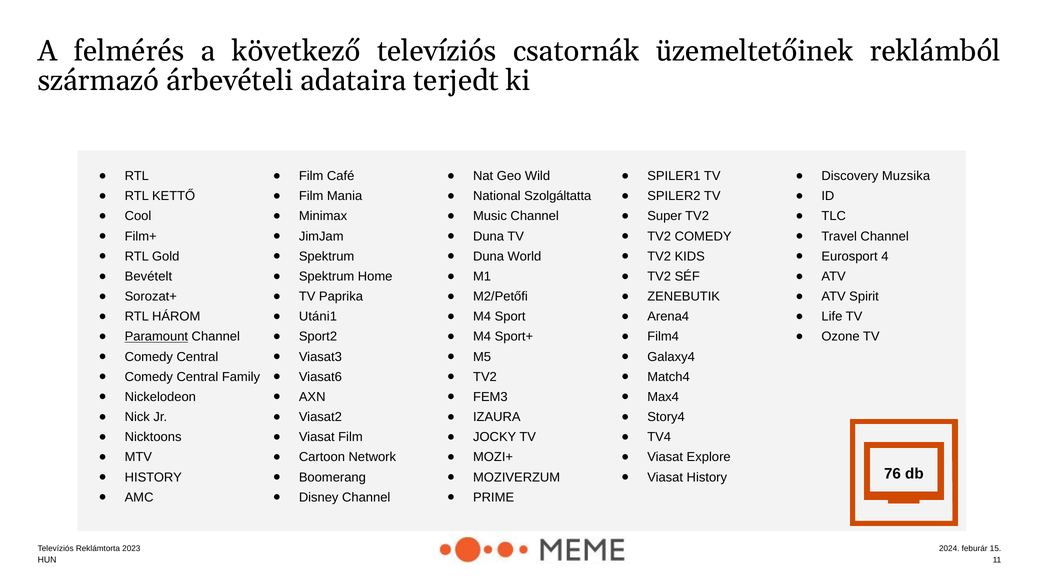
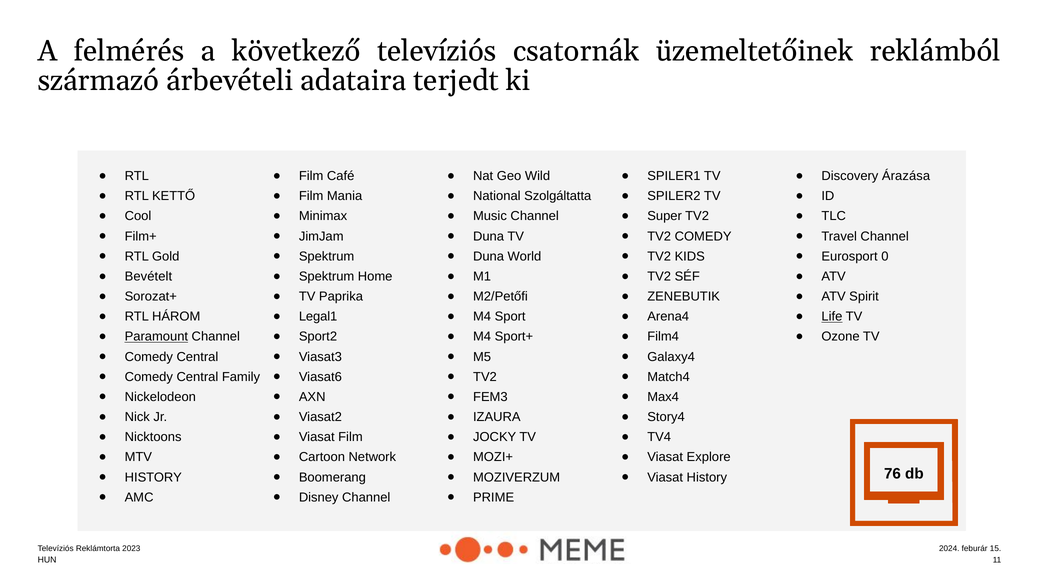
Muzsika: Muzsika -> Árazása
4: 4 -> 0
Utáni1: Utáni1 -> Legal1
Life underline: none -> present
